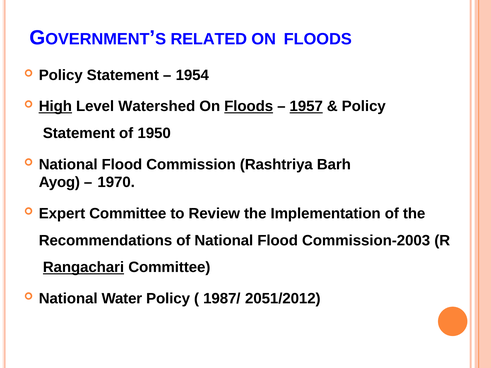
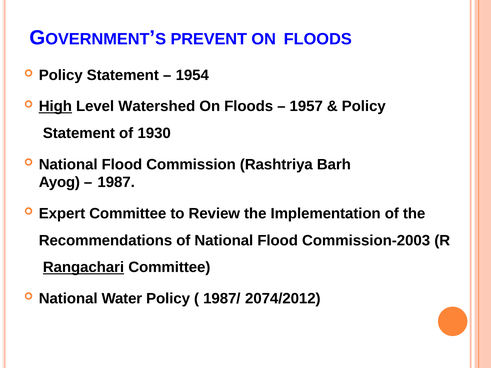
RELATED: RELATED -> PREVENT
Floods at (249, 106) underline: present -> none
1957 underline: present -> none
1950: 1950 -> 1930
1970: 1970 -> 1987
2051/2012: 2051/2012 -> 2074/2012
